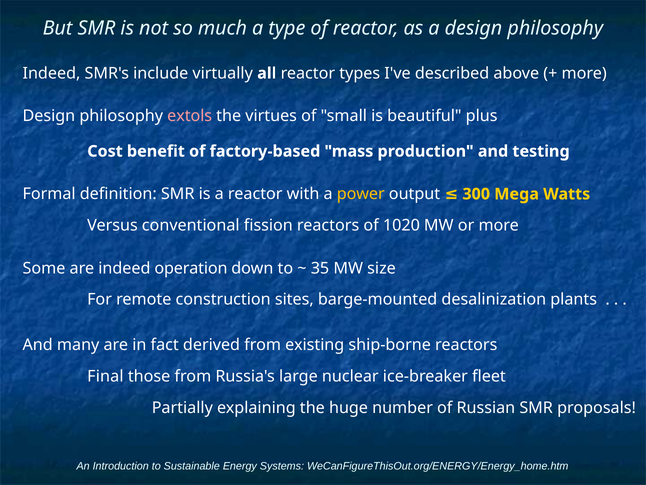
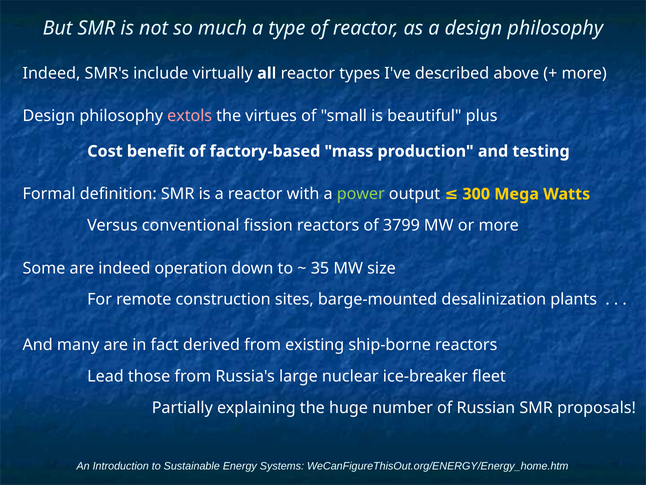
power colour: yellow -> light green
1020: 1020 -> 3799
Final: Final -> Lead
